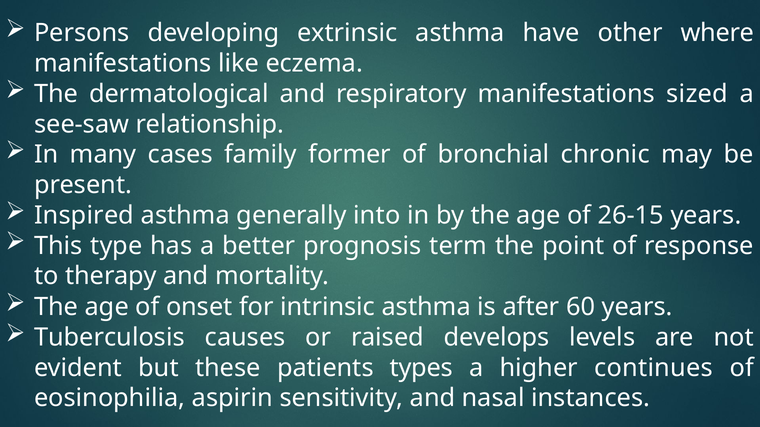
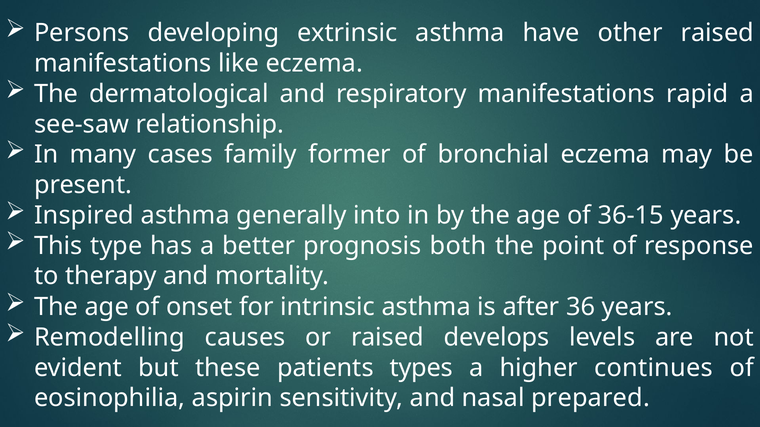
other where: where -> raised
sized: sized -> rapid
bronchial chronic: chronic -> eczema
26-15: 26-15 -> 36-15
term: term -> both
60: 60 -> 36
Tuberculosis: Tuberculosis -> Remodelling
instances: instances -> prepared
